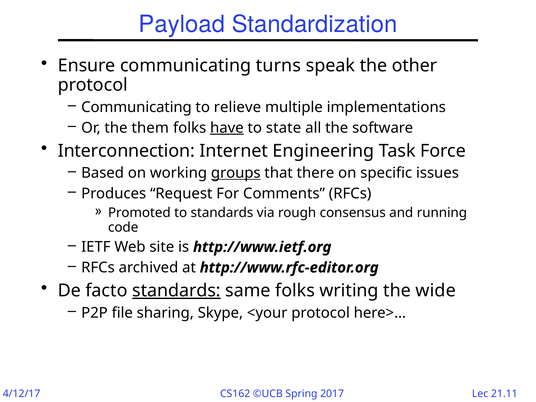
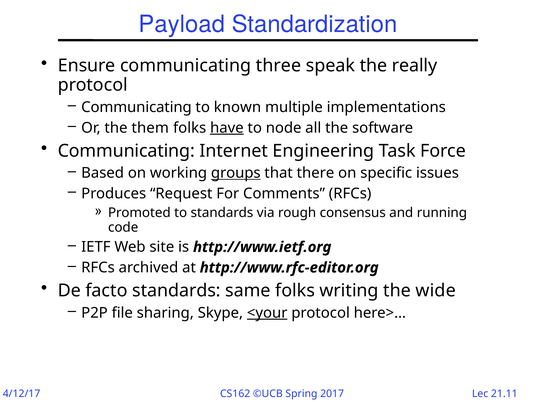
turns: turns -> three
other: other -> really
relieve: relieve -> known
state: state -> node
Interconnection at (126, 151): Interconnection -> Communicating
standards at (176, 291) underline: present -> none
<your underline: none -> present
